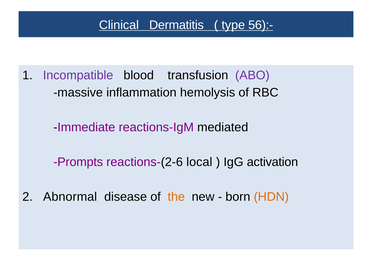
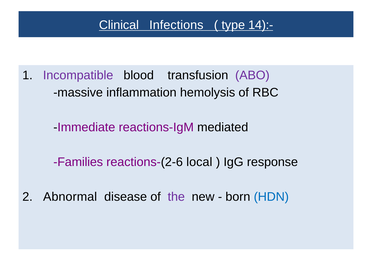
Dermatitis: Dermatitis -> Infections
56):-: 56):- -> 14):-
Prompts: Prompts -> Families
activation: activation -> response
the colour: orange -> purple
HDN colour: orange -> blue
